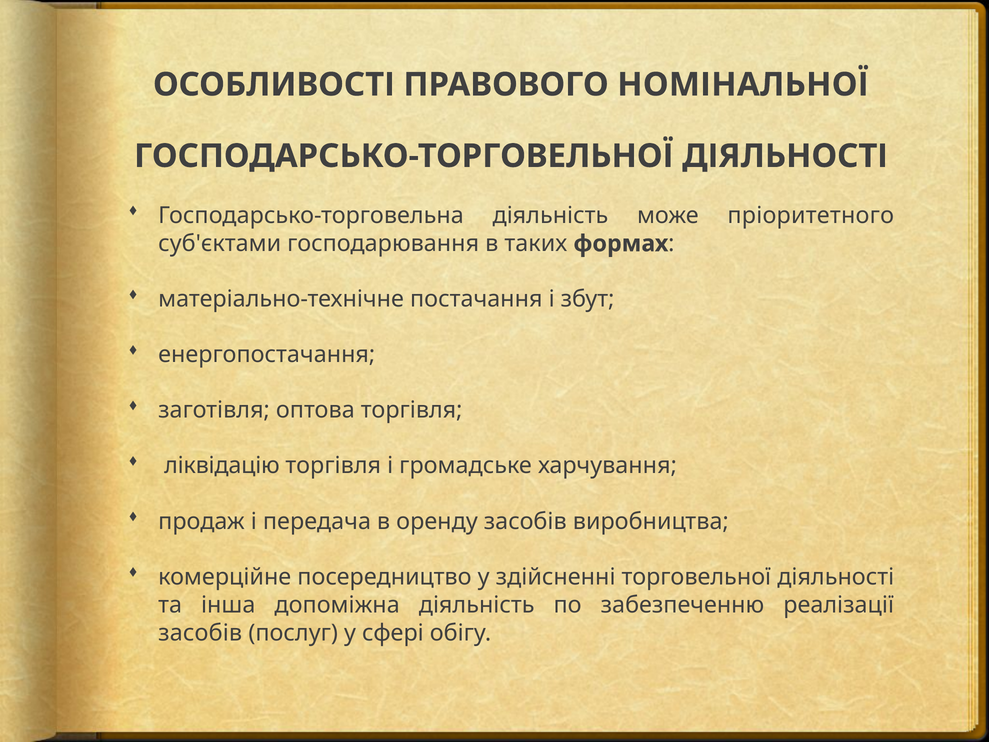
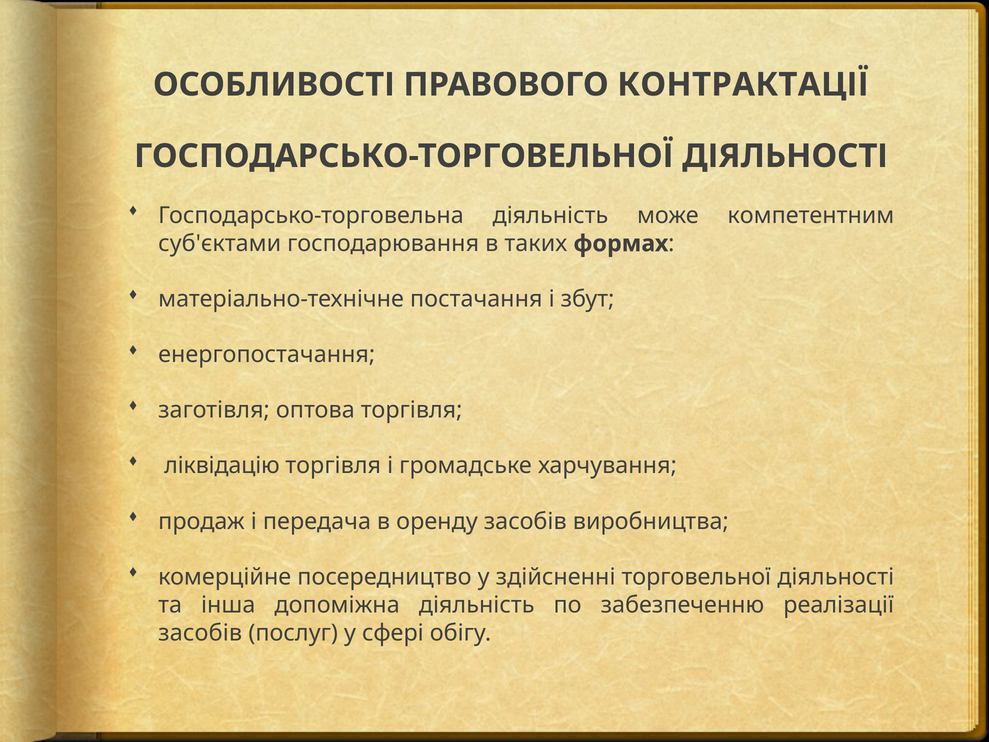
НОМІНАЛЬНОЇ: НОМІНАЛЬНОЇ -> КОНТРАКТАЦІЇ
пріоритетного: пріоритетного -> компетентним
